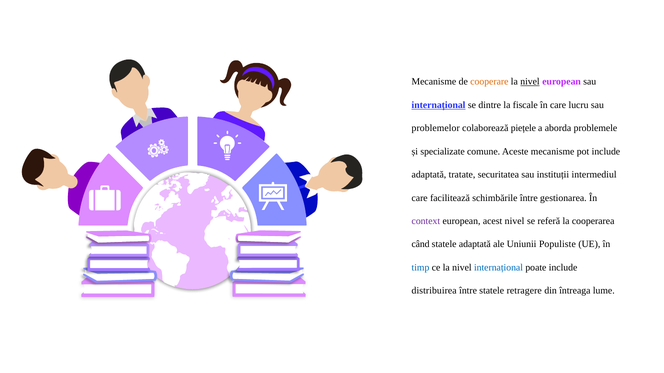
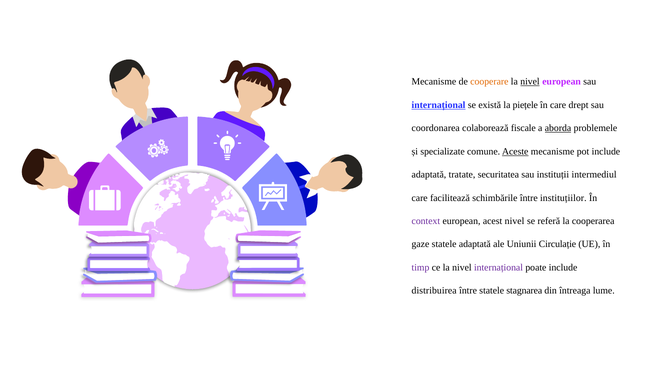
dintre: dintre -> există
fiscale: fiscale -> piețele
lucru: lucru -> drept
problemelor: problemelor -> coordonarea
piețele: piețele -> fiscale
aborda underline: none -> present
Aceste underline: none -> present
gestionarea: gestionarea -> instituțiilor
când: când -> gaze
Populiste: Populiste -> Circulație
timp colour: blue -> purple
internațional at (498, 268) colour: blue -> purple
retragere: retragere -> stagnarea
